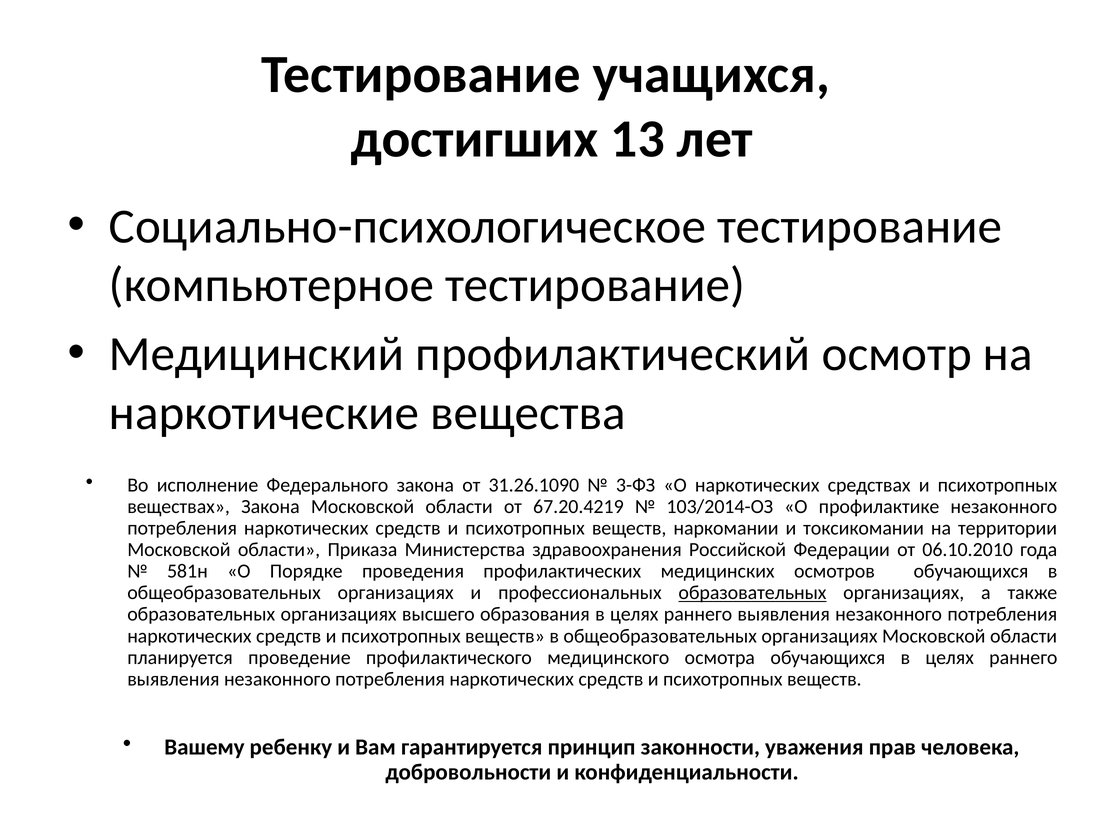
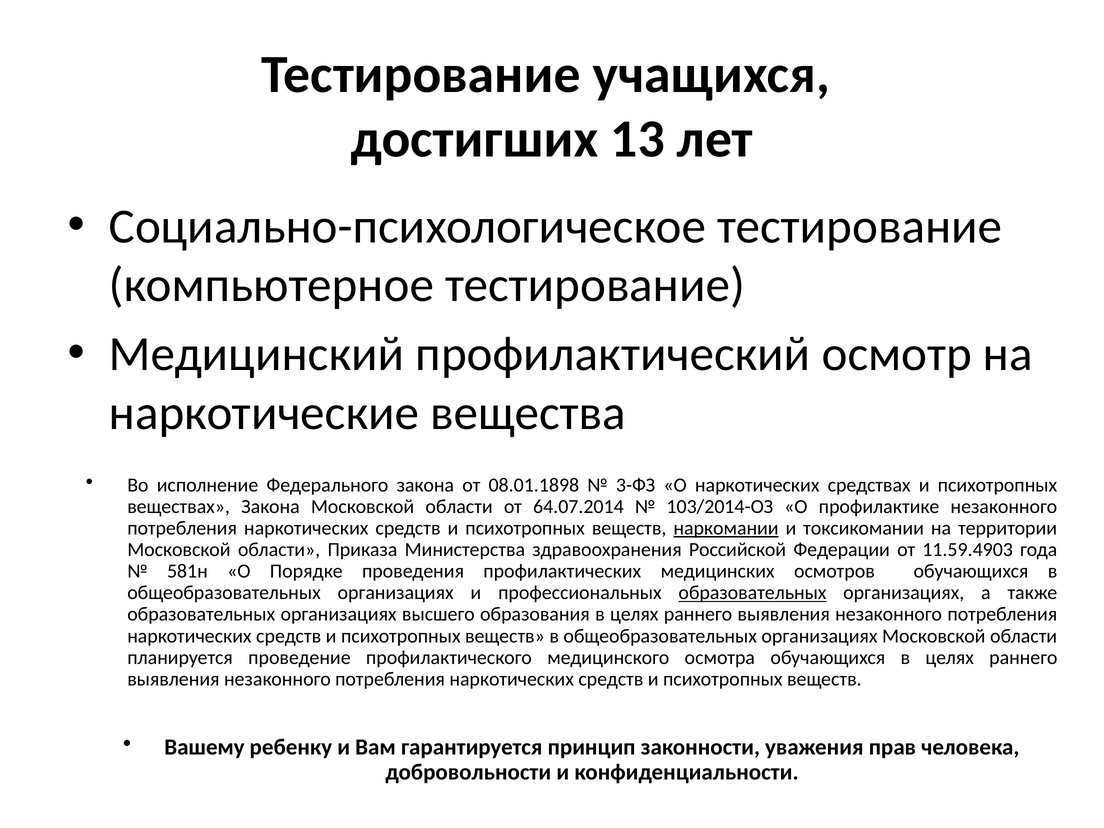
31.26.1090: 31.26.1090 -> 08.01.1898
67.20.4219: 67.20.4219 -> 64.07.2014
наркомании underline: none -> present
06.10.2010: 06.10.2010 -> 11.59.4903
